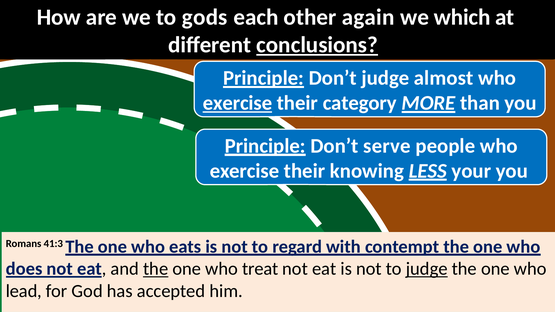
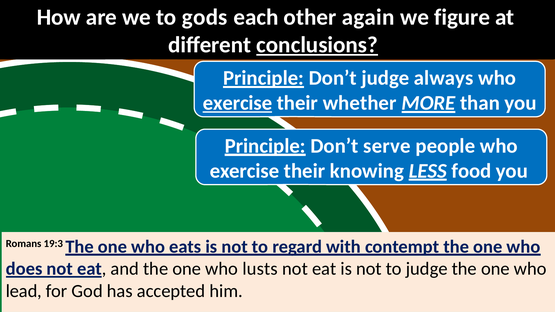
which: which -> figure
almost: almost -> always
category: category -> whether
your: your -> food
41:3: 41:3 -> 19:3
the at (156, 269) underline: present -> none
treat: treat -> lusts
judge at (427, 269) underline: present -> none
